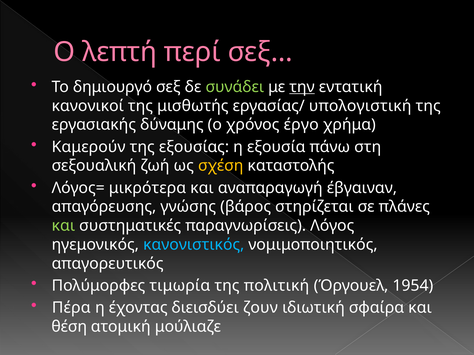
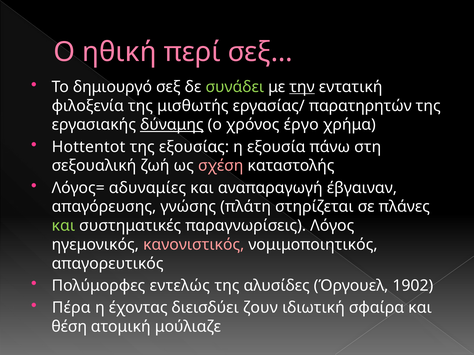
λεπτή: λεπτή -> ηθική
κανονικοί: κανονικοί -> φιλοξενία
υπολογιστική: υπολογιστική -> παρατηρητών
δύναμης underline: none -> present
Καμερούν: Καμερούν -> Hottentot
σχέση colour: yellow -> pink
μικρότερα: μικρότερα -> αδυναμίες
βάρος: βάρος -> πλάτη
κανονιστικός colour: light blue -> pink
τιμωρία: τιμωρία -> εντελώς
πολιτική: πολιτική -> αλυσίδες
1954: 1954 -> 1902
